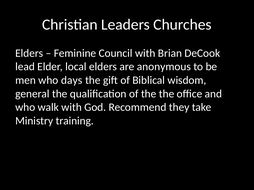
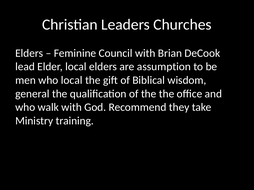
anonymous: anonymous -> assumption
who days: days -> local
